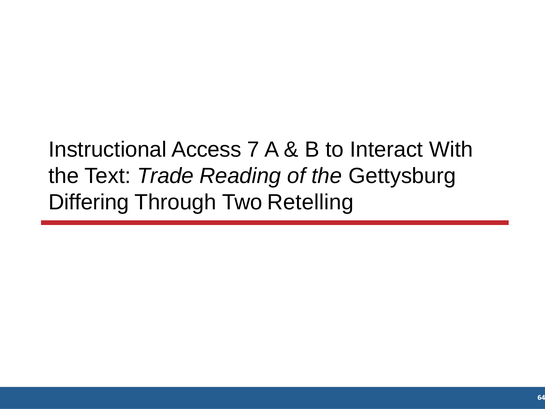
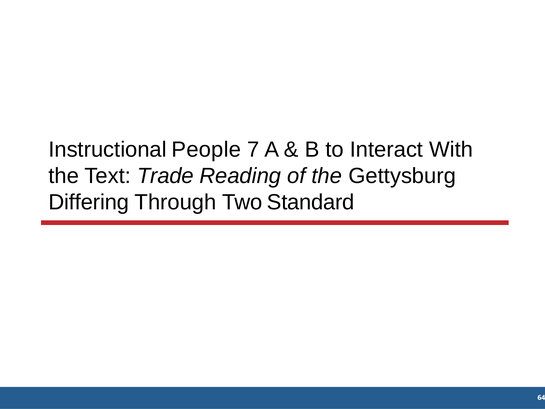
Access: Access -> People
Retelling: Retelling -> Standard
